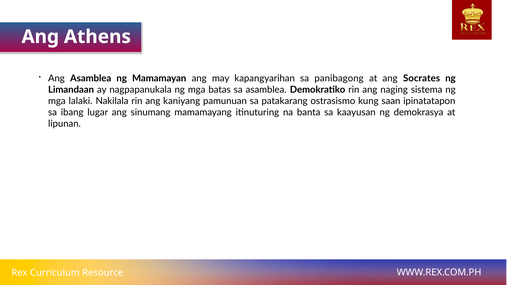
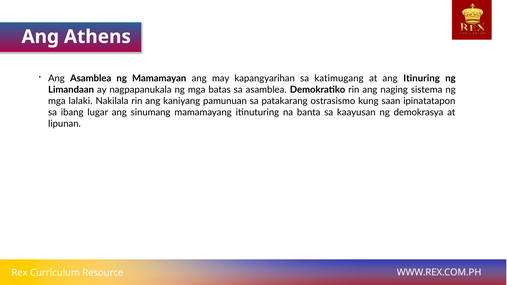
panibagong: panibagong -> katimugang
Socrates: Socrates -> Itinuring
